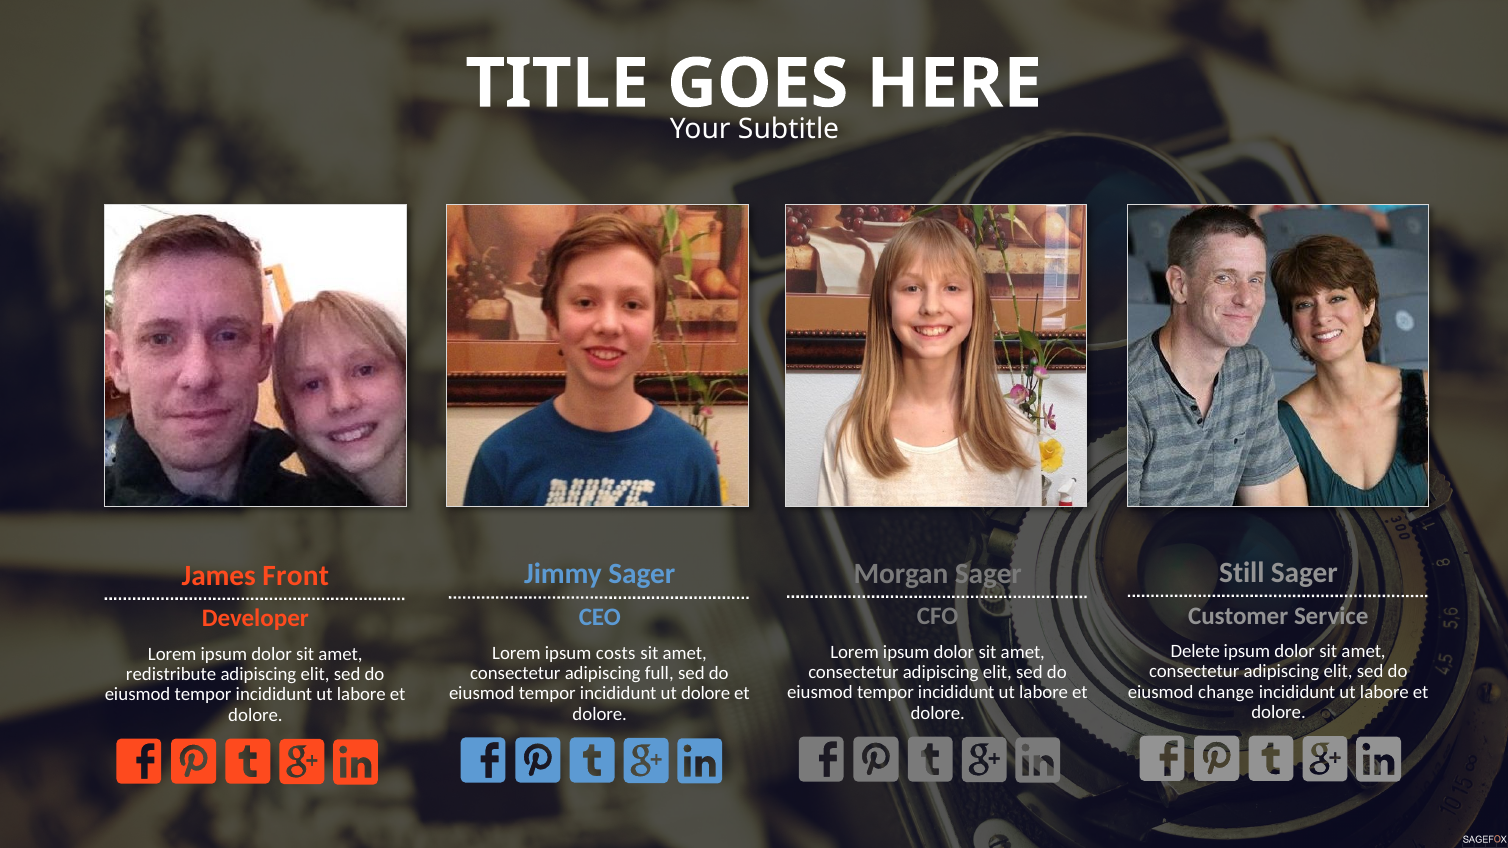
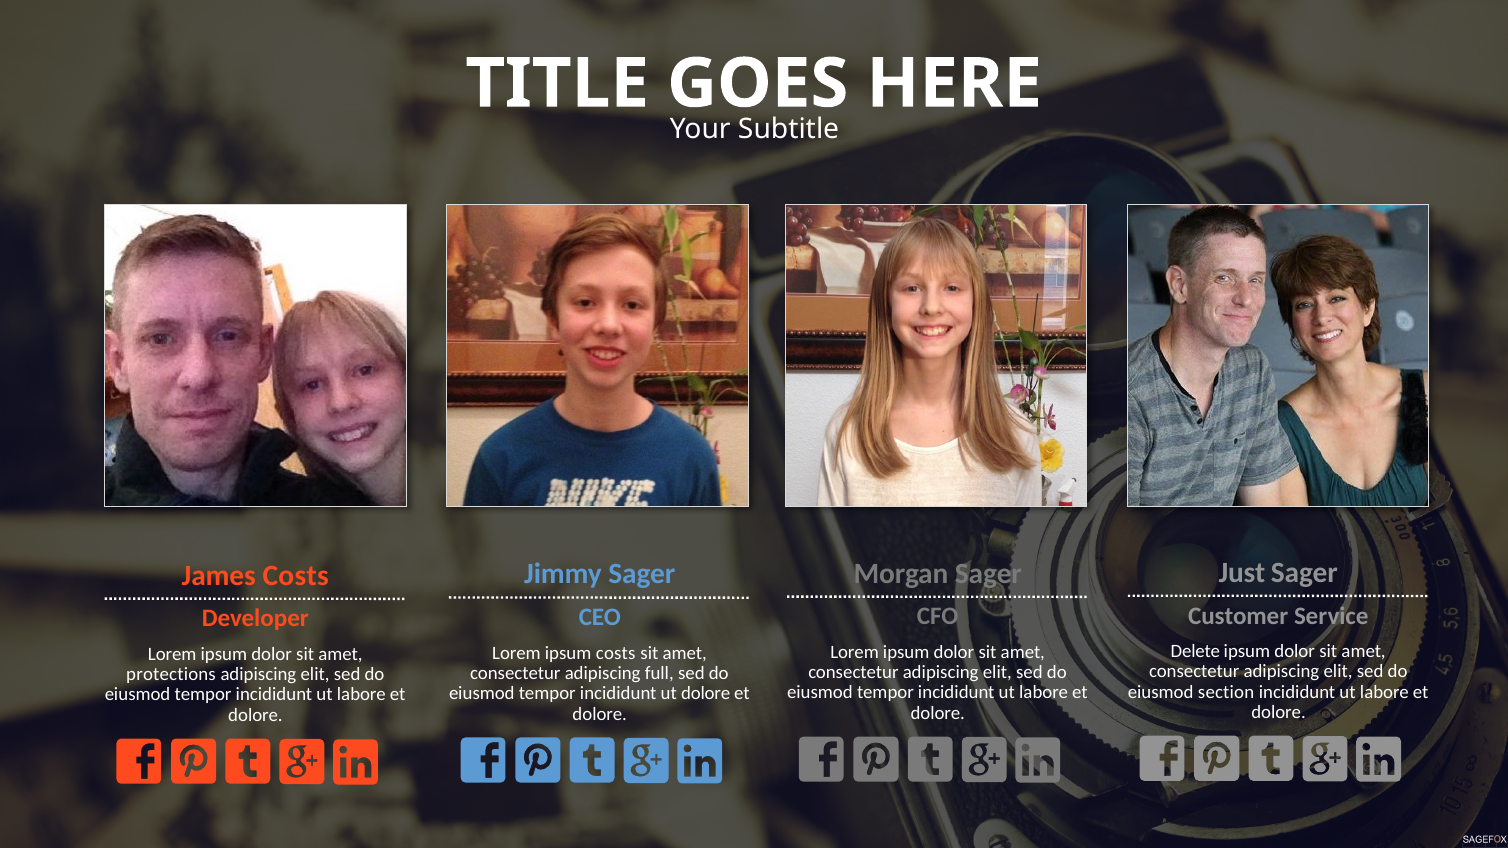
Still: Still -> Just
James Front: Front -> Costs
redistribute: redistribute -> protections
change: change -> section
